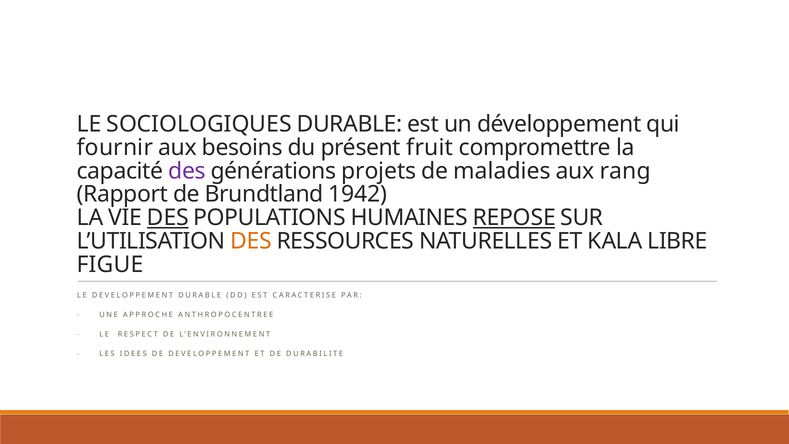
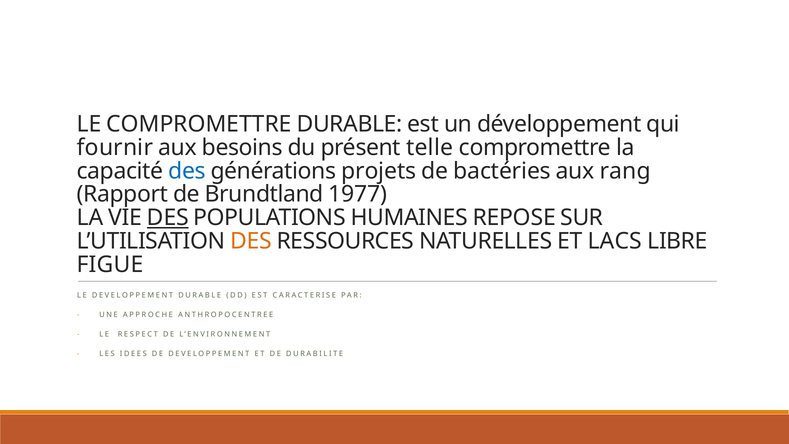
LE SOCIOLOGIQUES: SOCIOLOGIQUES -> COMPROMETTRE
fruit: fruit -> telle
des at (187, 171) colour: purple -> blue
maladies: maladies -> bactéries
1942: 1942 -> 1977
REPOSE underline: present -> none
KALA: KALA -> LACS
